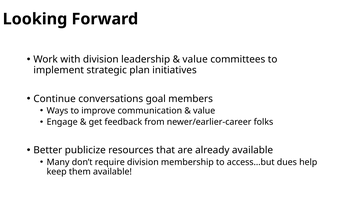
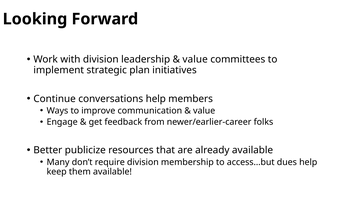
conversations goal: goal -> help
